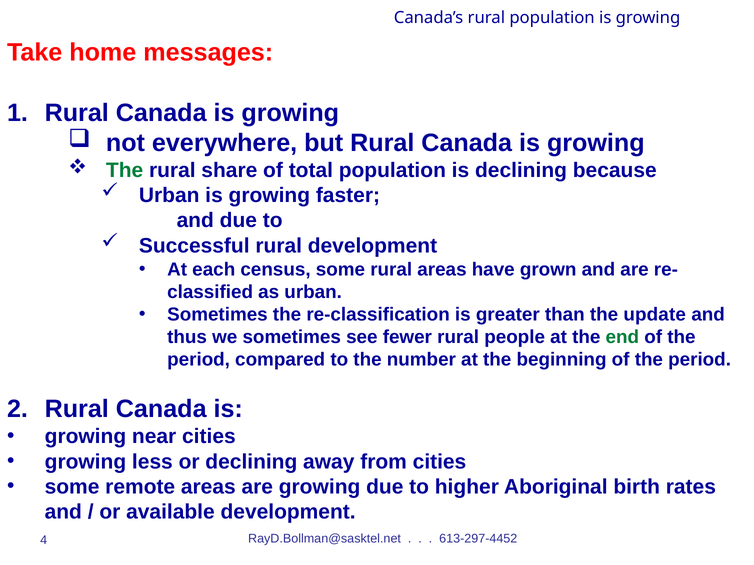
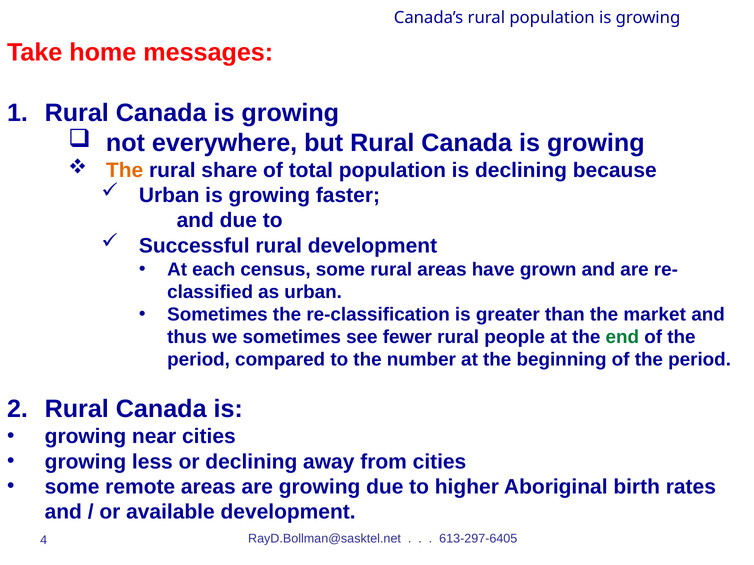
The at (125, 170) colour: green -> orange
update: update -> market
613-297-4452: 613-297-4452 -> 613-297-6405
